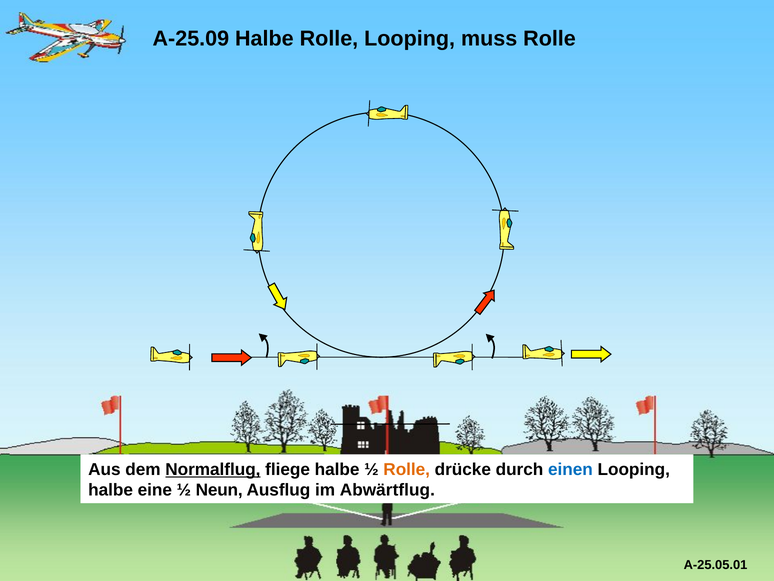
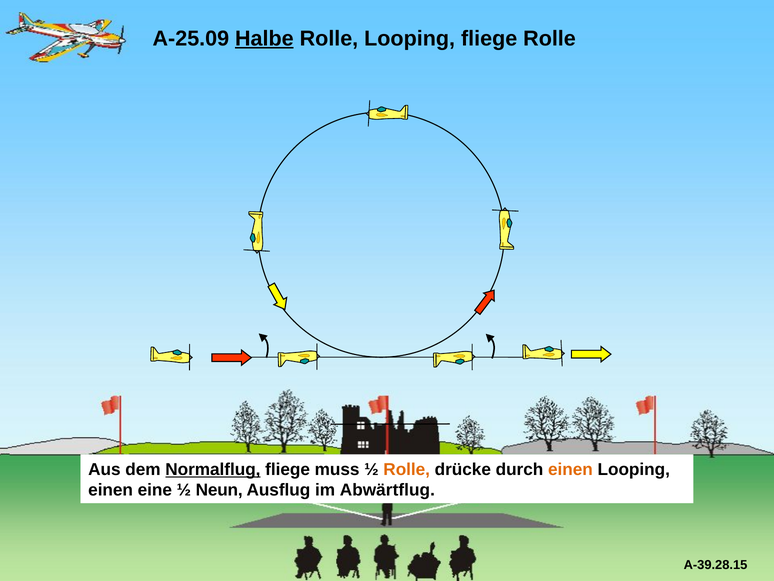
Halbe at (264, 38) underline: none -> present
Looping muss: muss -> fliege
fliege halbe: halbe -> muss
einen at (570, 469) colour: blue -> orange
halbe at (111, 490): halbe -> einen
A-25.05.01: A-25.05.01 -> A-39.28.15
